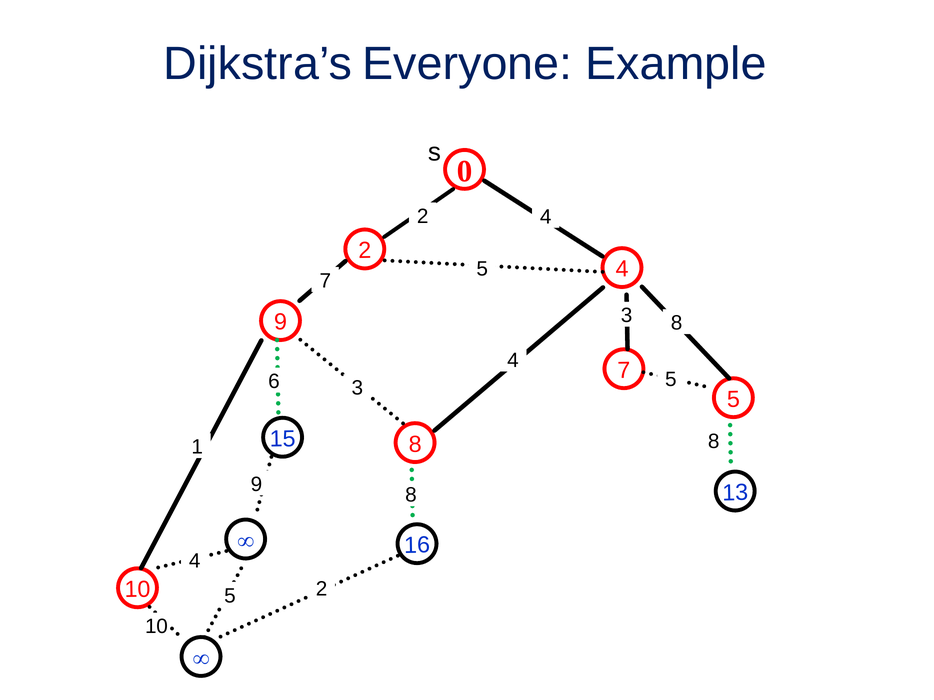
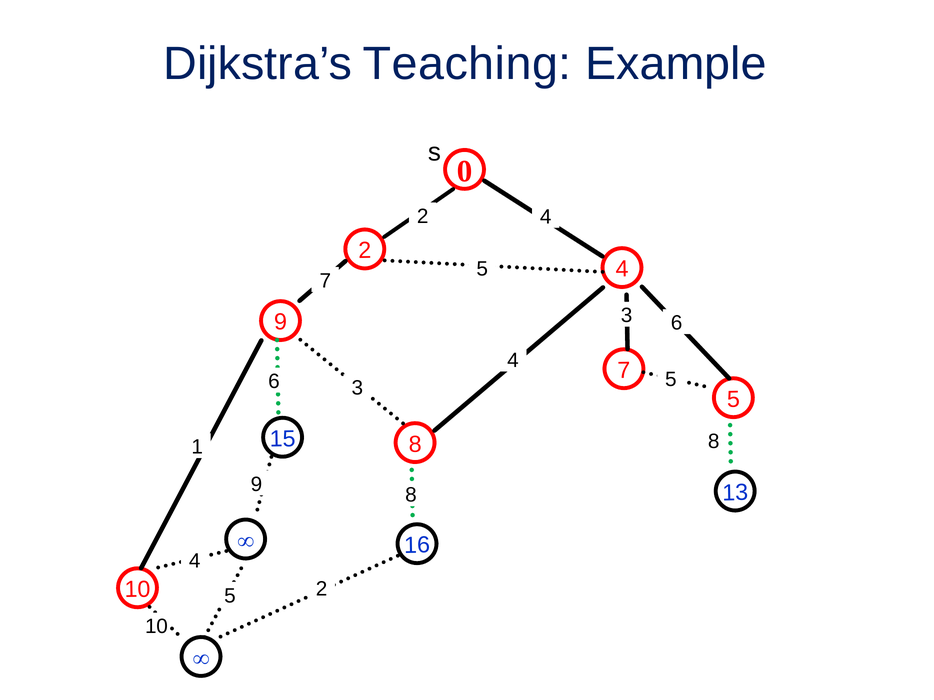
Everyone: Everyone -> Teaching
3 8: 8 -> 6
